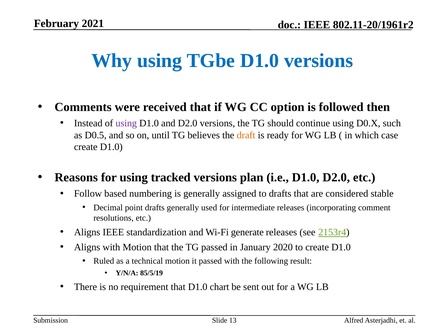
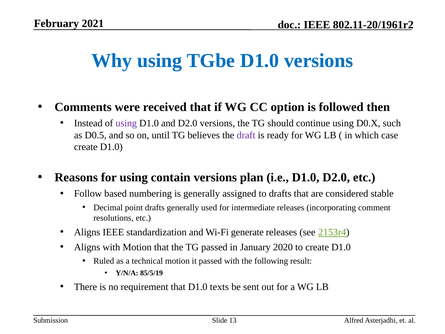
draft colour: orange -> purple
tracked: tracked -> contain
chart: chart -> texts
